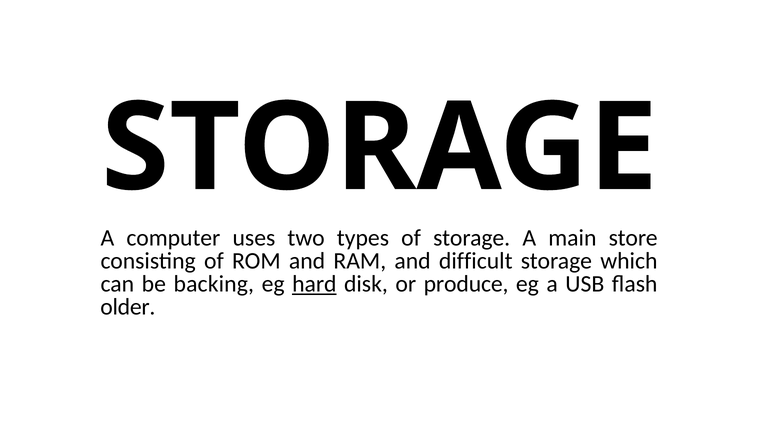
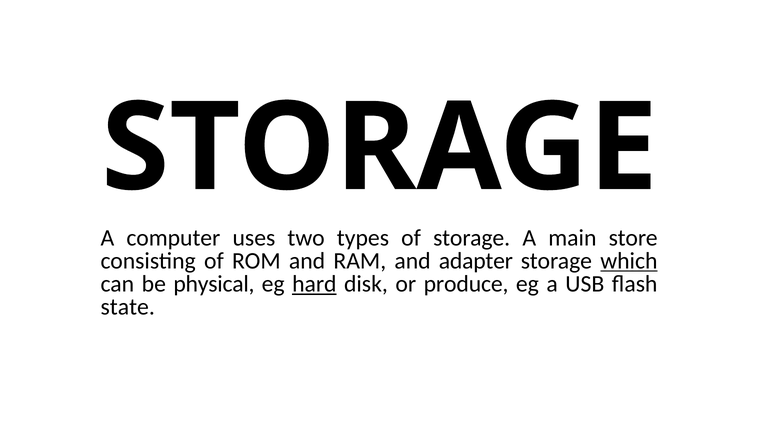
difficult: difficult -> adapter
which underline: none -> present
backing: backing -> physical
older: older -> state
